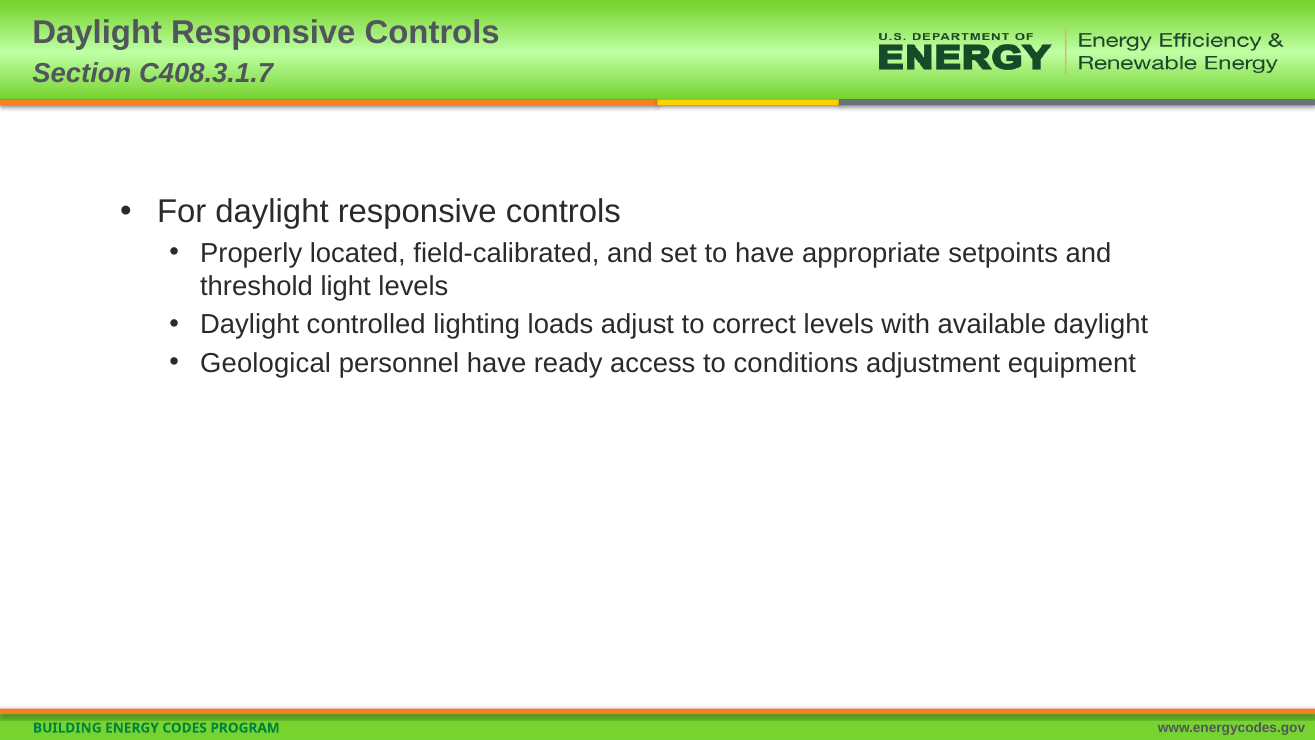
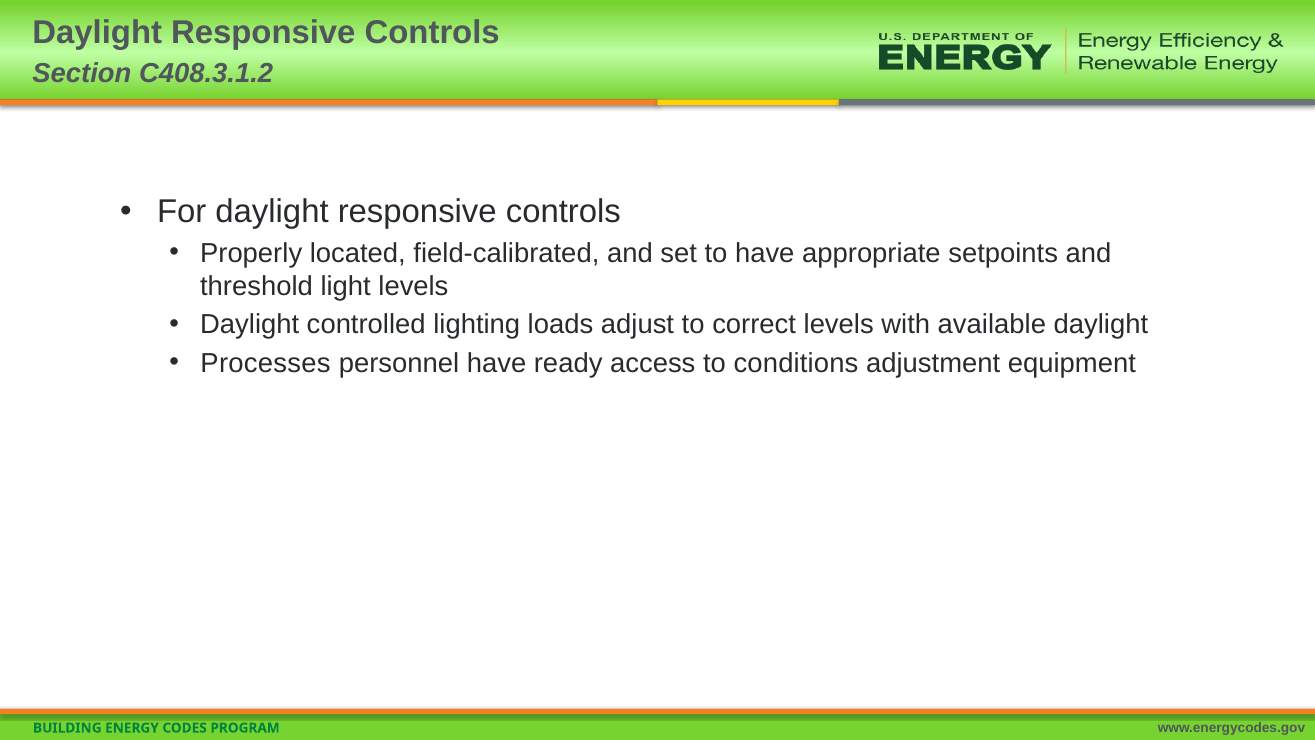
C408.3.1.7: C408.3.1.7 -> C408.3.1.2
Geological: Geological -> Processes
